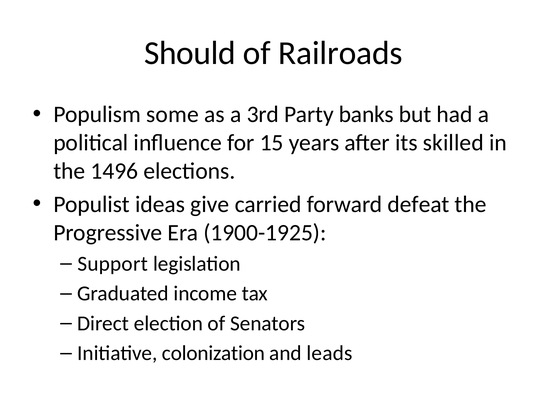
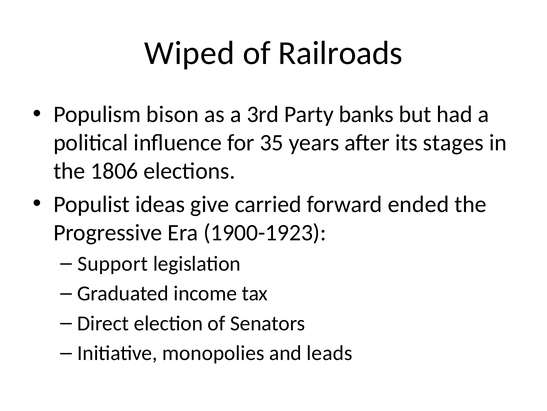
Should: Should -> Wiped
some: some -> bison
15: 15 -> 35
skilled: skilled -> stages
1496: 1496 -> 1806
defeat: defeat -> ended
1900-1925: 1900-1925 -> 1900-1923
colonization: colonization -> monopolies
